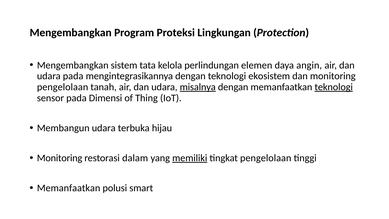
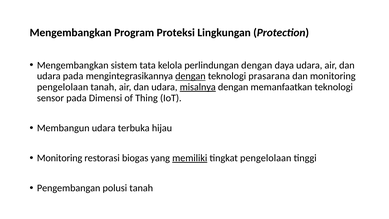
perlindungan elemen: elemen -> dengan
daya angin: angin -> udara
dengan at (190, 76) underline: none -> present
ekosistem: ekosistem -> prasarana
teknologi at (334, 87) underline: present -> none
dalam: dalam -> biogas
Memanfaatkan at (69, 188): Memanfaatkan -> Pengembangan
polusi smart: smart -> tanah
